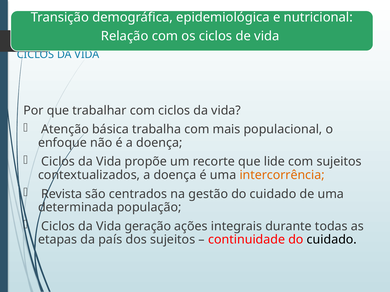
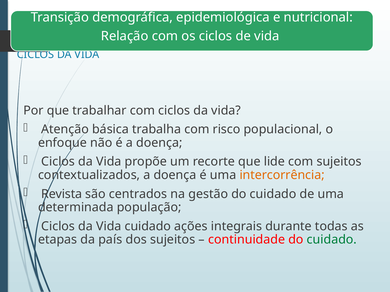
mais: mais -> risco
Vida geração: geração -> cuidado
cuidado at (332, 240) colour: black -> green
